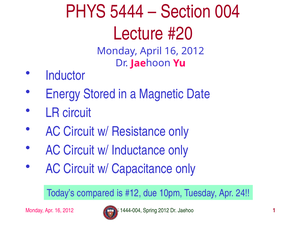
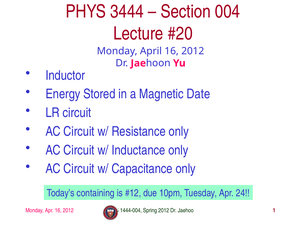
5444: 5444 -> 3444
compared: compared -> containing
